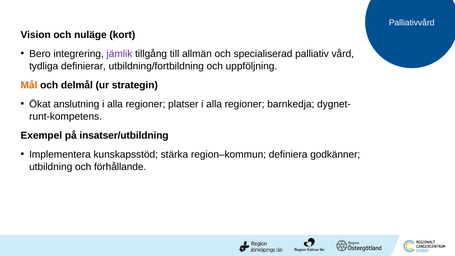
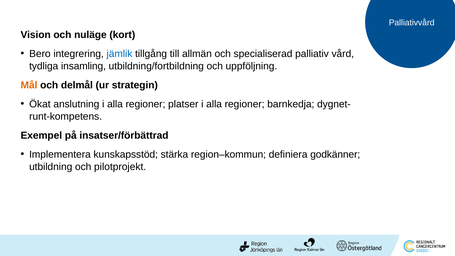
jämlik colour: purple -> blue
definierar: definierar -> insamling
insatser/utbildning: insatser/utbildning -> insatser/förbättrad
förhållande: förhållande -> pilotprojekt
